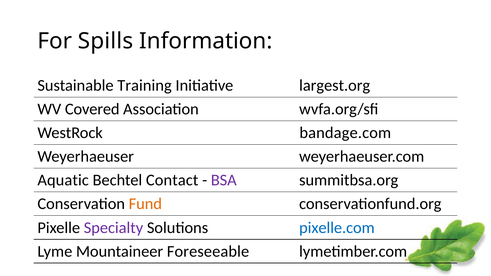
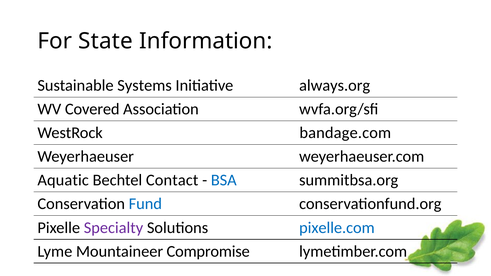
Spills: Spills -> State
Training: Training -> Systems
largest.org: largest.org -> always.org
BSA colour: purple -> blue
Fund colour: orange -> blue
Foreseeable: Foreseeable -> Compromise
